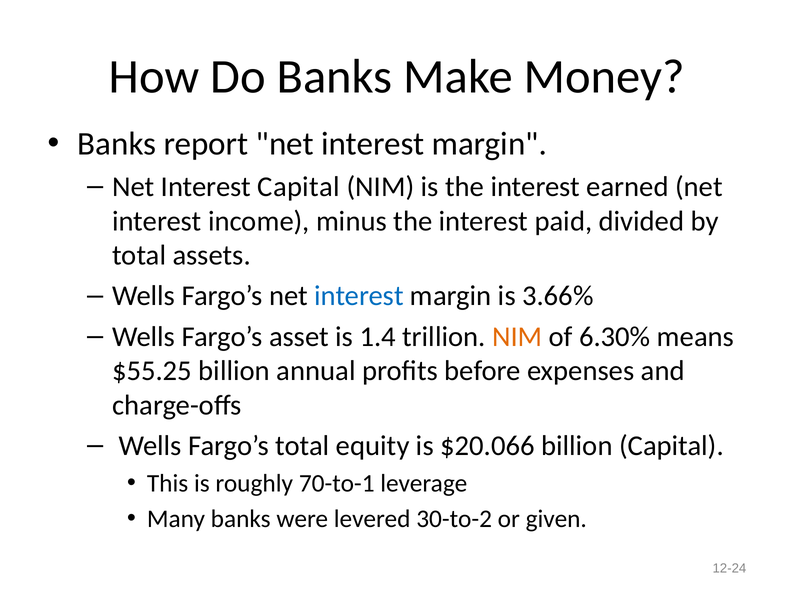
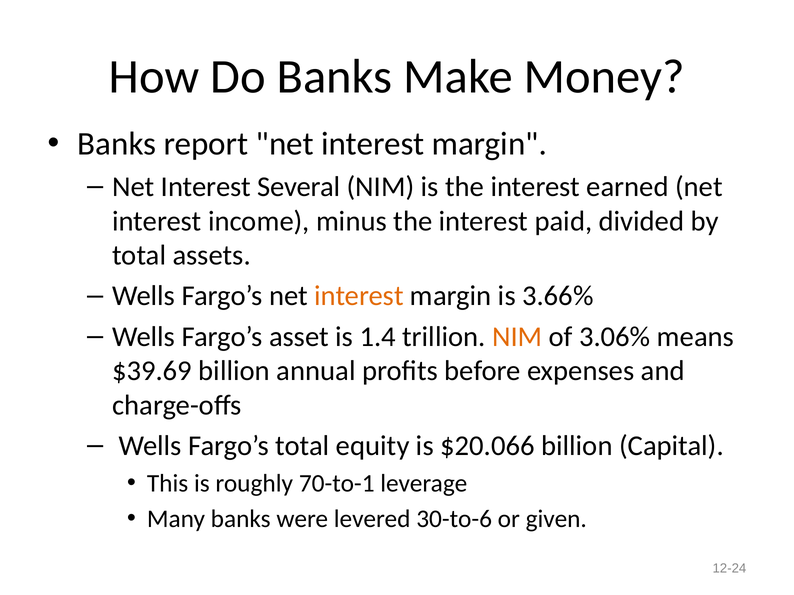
Interest Capital: Capital -> Several
interest at (359, 296) colour: blue -> orange
6.30%: 6.30% -> 3.06%
$55.25: $55.25 -> $39.69
30-to-2: 30-to-2 -> 30-to-6
